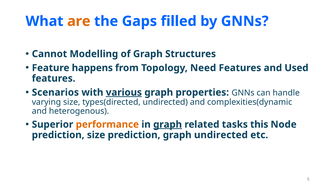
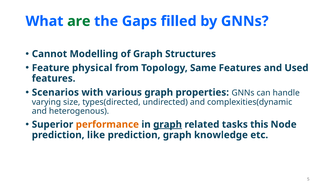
are colour: orange -> green
happens: happens -> physical
Need: Need -> Same
various underline: present -> none
prediction size: size -> like
graph undirected: undirected -> knowledge
